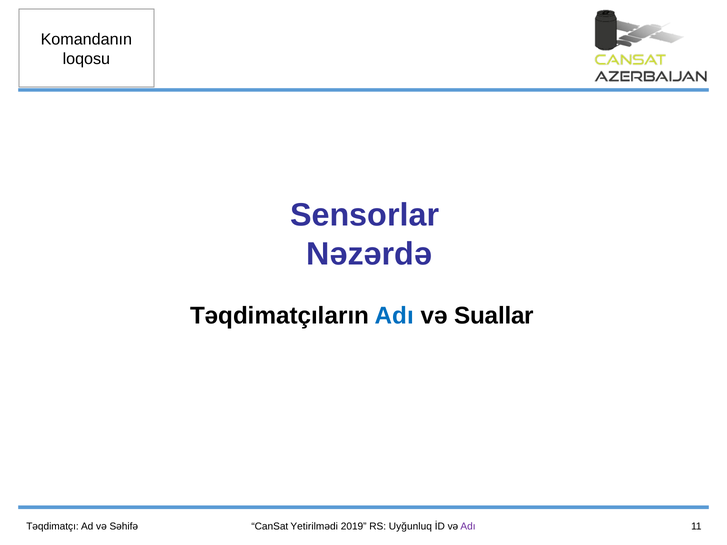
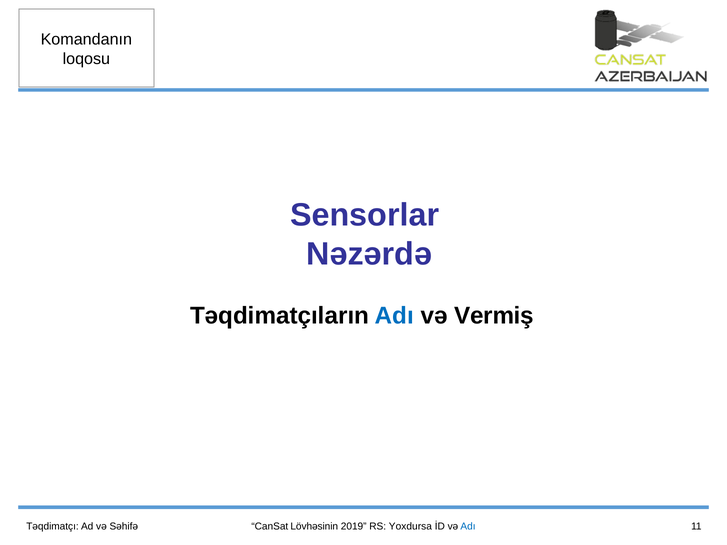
Suallar: Suallar -> Vermiş
Yetirilmədi: Yetirilmədi -> Lövhəsinin
Uyğunluq: Uyğunluq -> Yoxdursa
Adı at (468, 527) colour: purple -> blue
